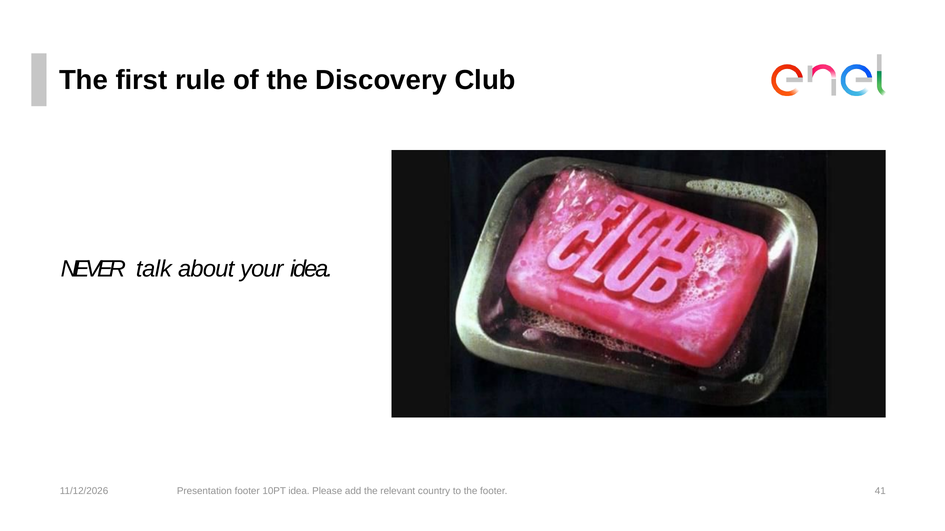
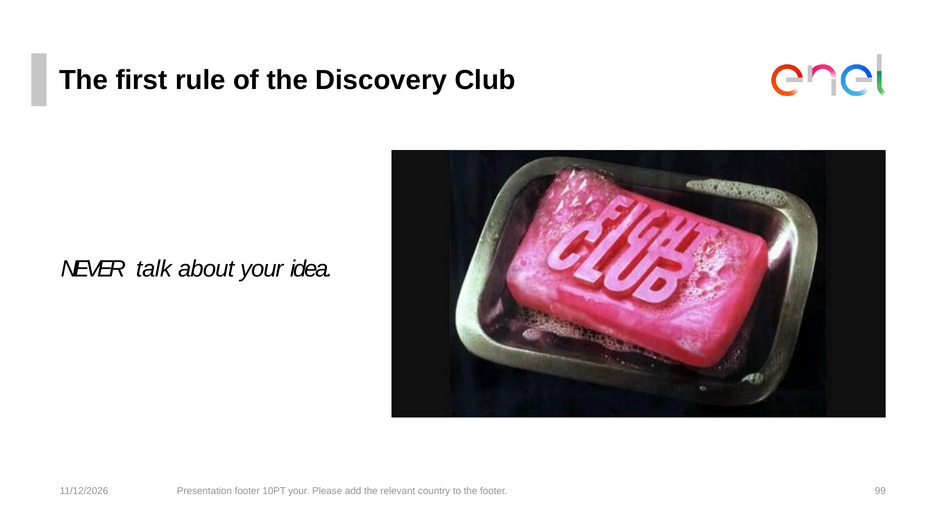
10PT idea: idea -> your
41: 41 -> 99
